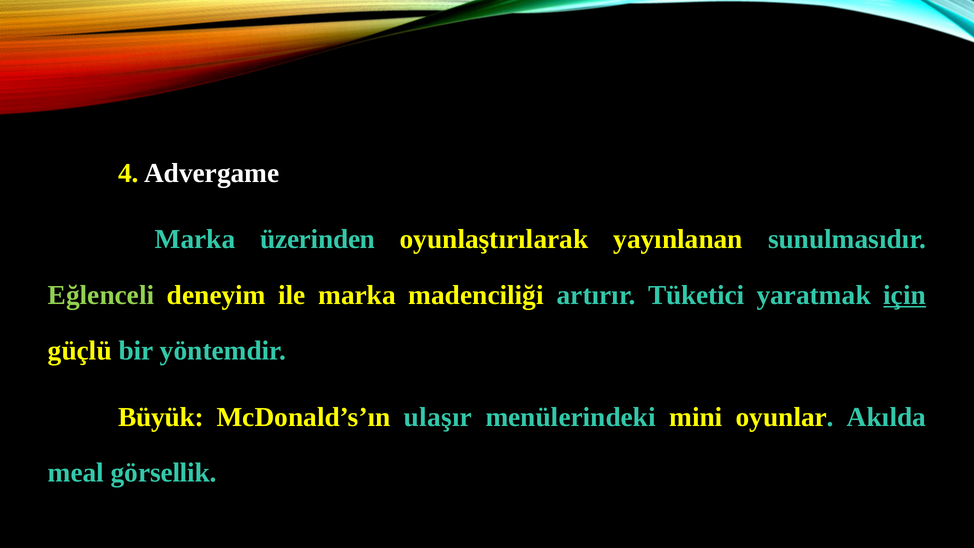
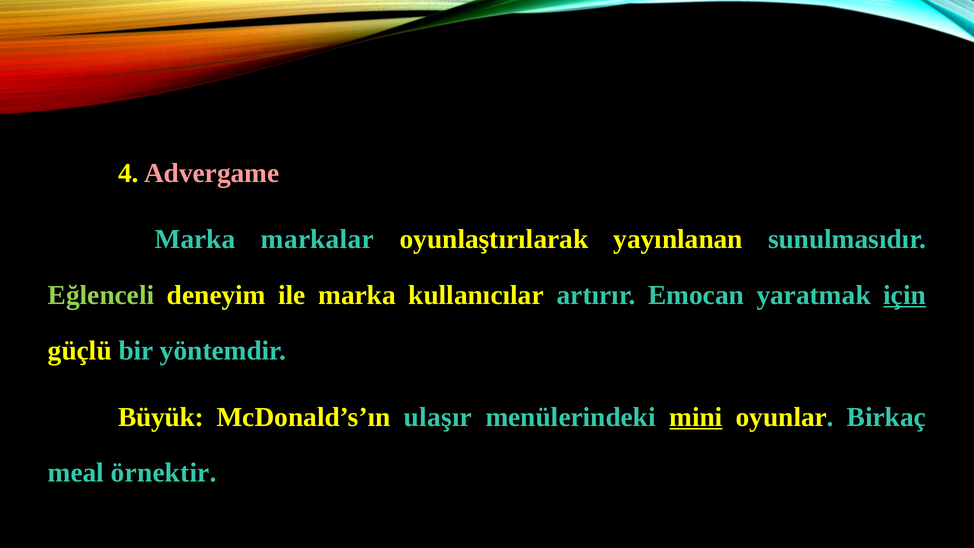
Advergame colour: white -> pink
üzerinden: üzerinden -> markalar
madenciliği: madenciliği -> kullanıcılar
Tüketici: Tüketici -> Emocan
mini underline: none -> present
Akılda: Akılda -> Birkaç
görsellik: görsellik -> örnektir
